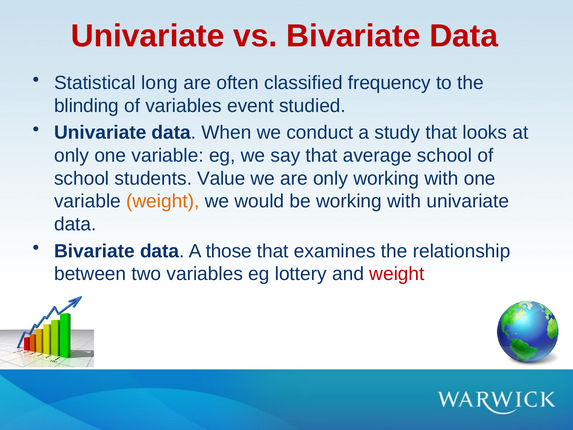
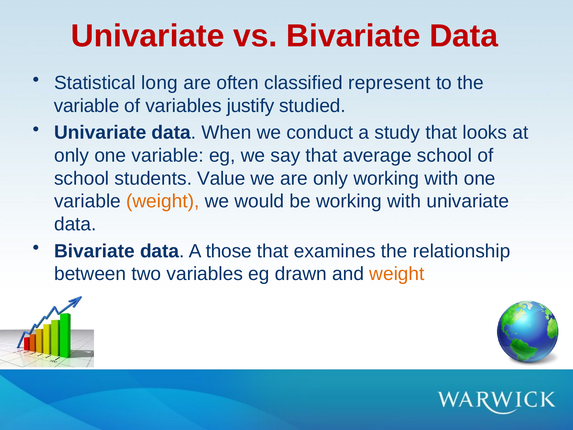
frequency: frequency -> represent
blinding at (87, 106): blinding -> variable
event: event -> justify
lottery: lottery -> drawn
weight at (397, 274) colour: red -> orange
